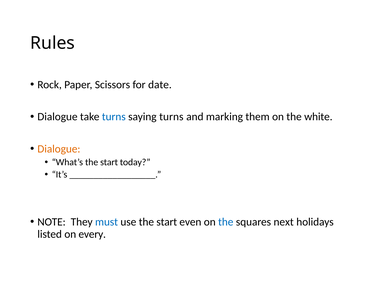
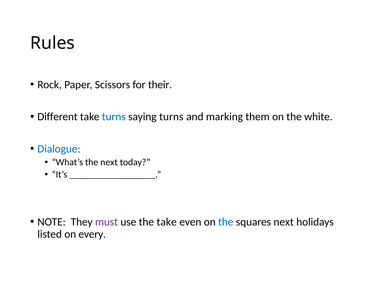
date: date -> their
Dialogue at (57, 117): Dialogue -> Different
Dialogue at (59, 149) colour: orange -> blue
What’s the start: start -> next
must colour: blue -> purple
use the start: start -> take
